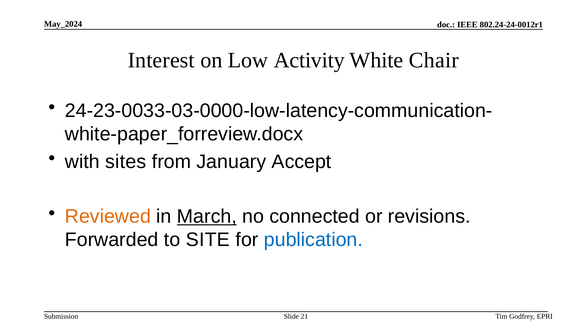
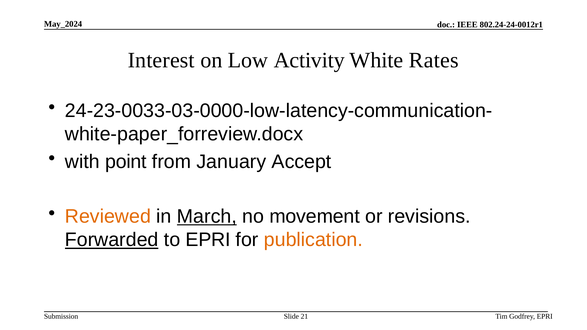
Chair: Chair -> Rates
sites: sites -> point
connected: connected -> movement
Forwarded underline: none -> present
to SITE: SITE -> EPRI
publication colour: blue -> orange
